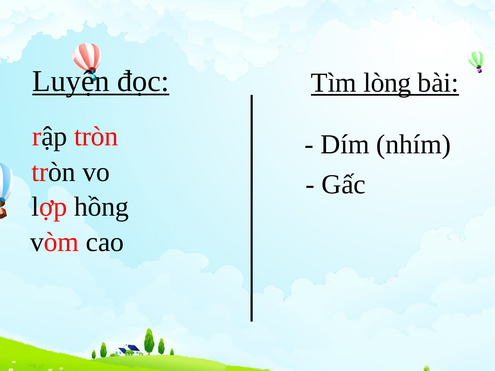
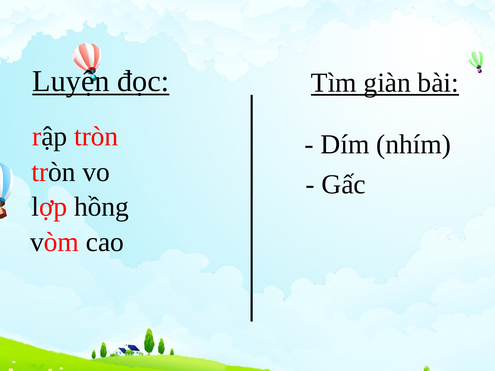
lòng: lòng -> giàn
